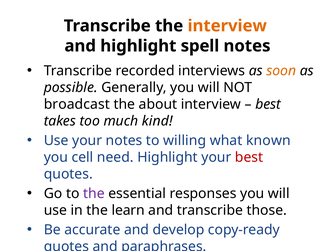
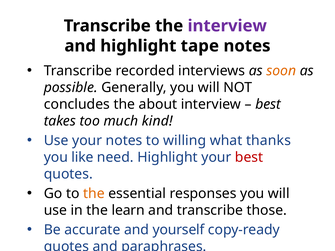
interview at (227, 26) colour: orange -> purple
spell: spell -> tape
broadcast: broadcast -> concludes
known: known -> thanks
cell: cell -> like
the at (94, 194) colour: purple -> orange
develop: develop -> yourself
